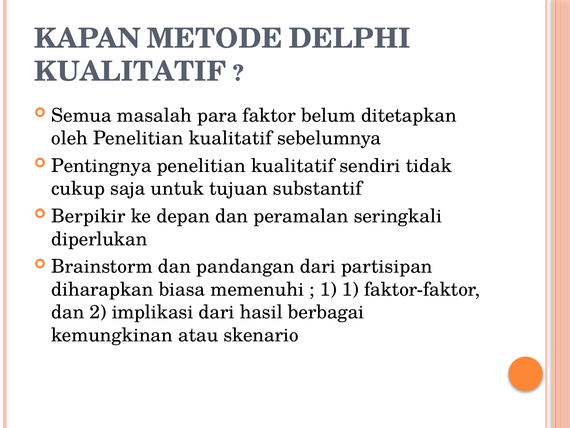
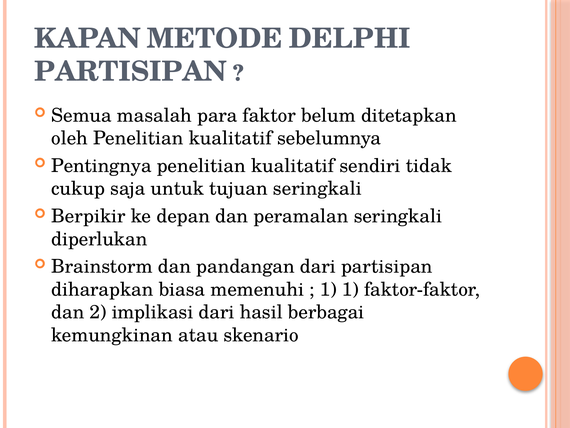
KUALITATIF at (130, 72): KUALITATIF -> PARTISIPAN
tujuan substantif: substantif -> seringkali
